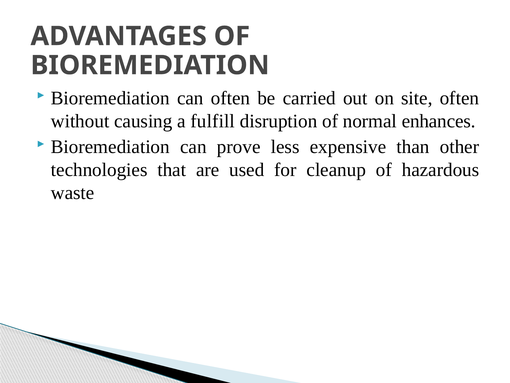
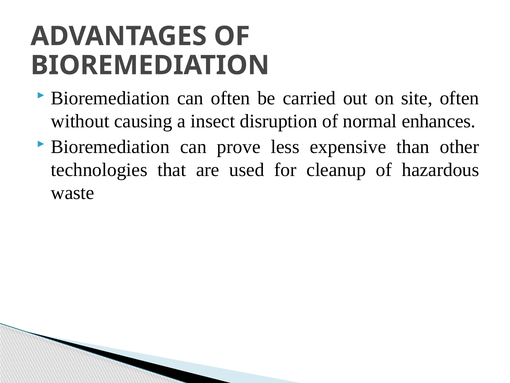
fulfill: fulfill -> insect
